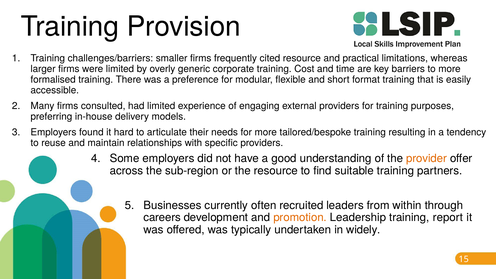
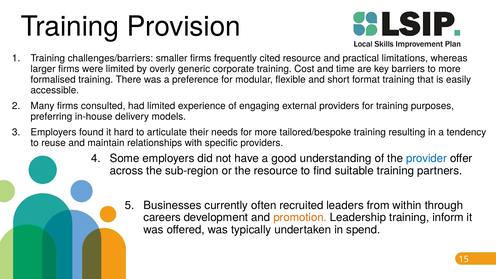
provider colour: orange -> blue
report: report -> inform
widely: widely -> spend
